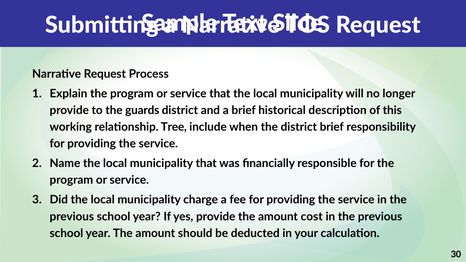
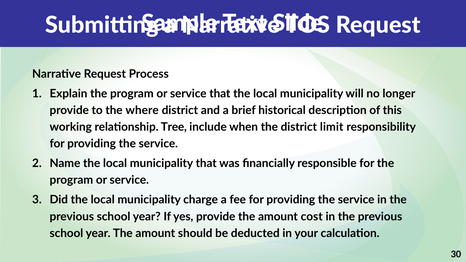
guards: guards -> where
district brief: brief -> limit
